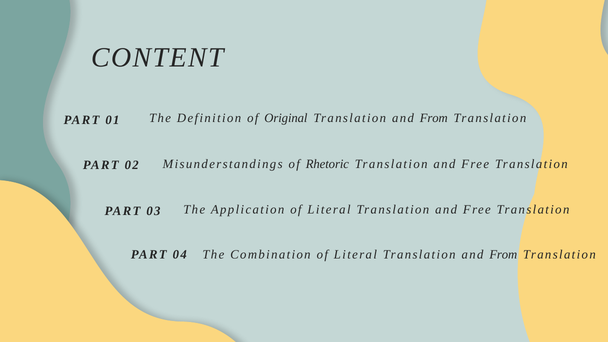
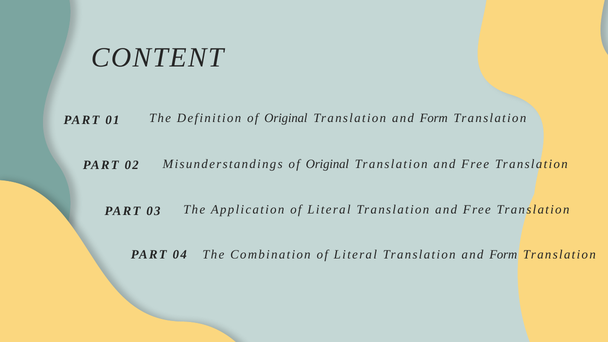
From at (434, 118): From -> Form
Misunderstandings of Rhetoric: Rhetoric -> Original
Literal Translation and From: From -> Form
